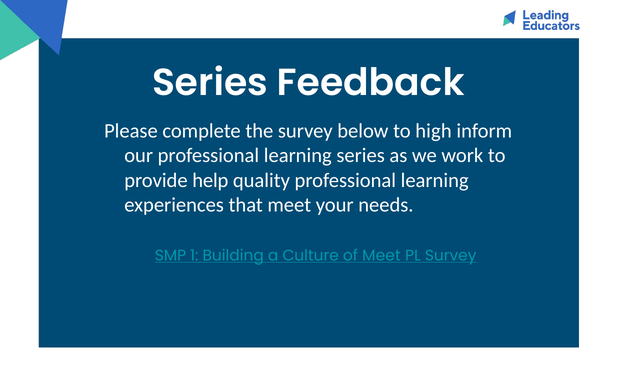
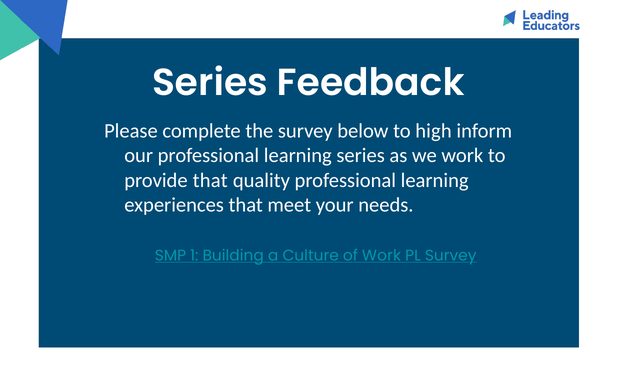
provide help: help -> that
of Meet: Meet -> Work
